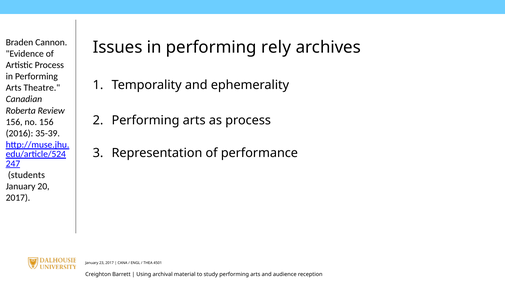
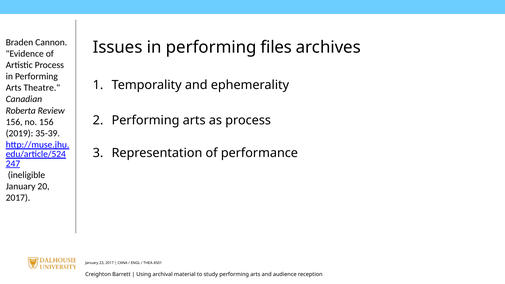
rely: rely -> files
2016: 2016 -> 2019
students: students -> ineligible
